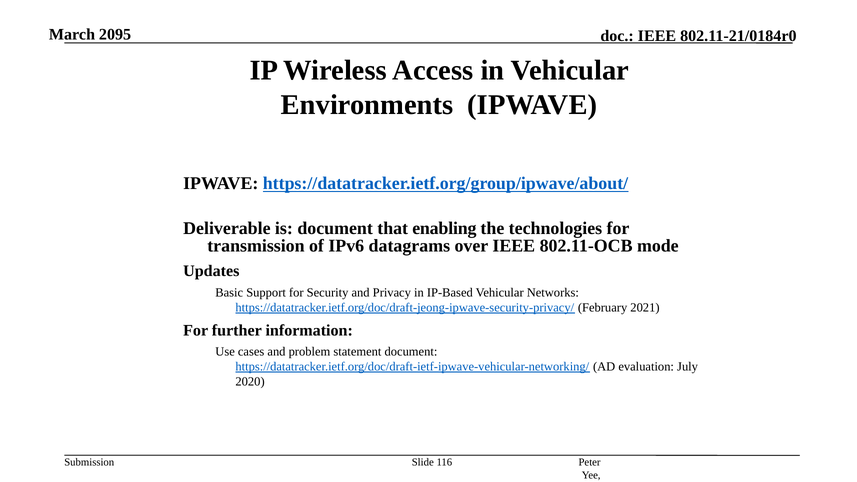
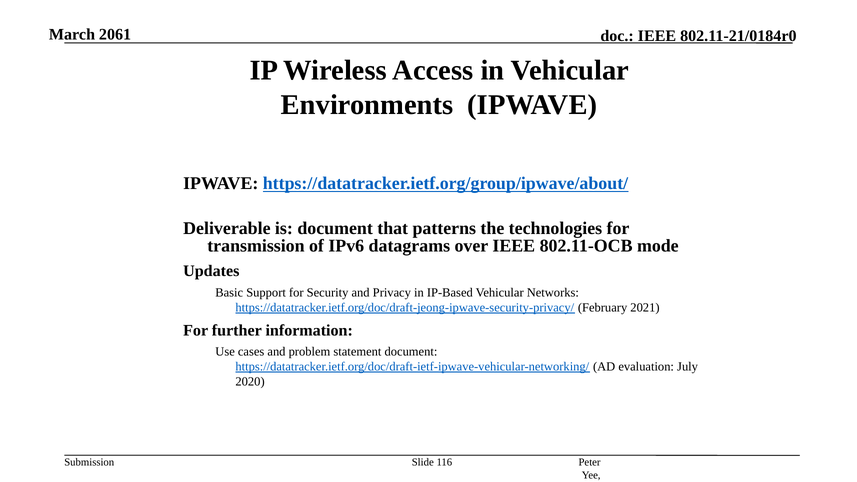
2095: 2095 -> 2061
enabling: enabling -> patterns
